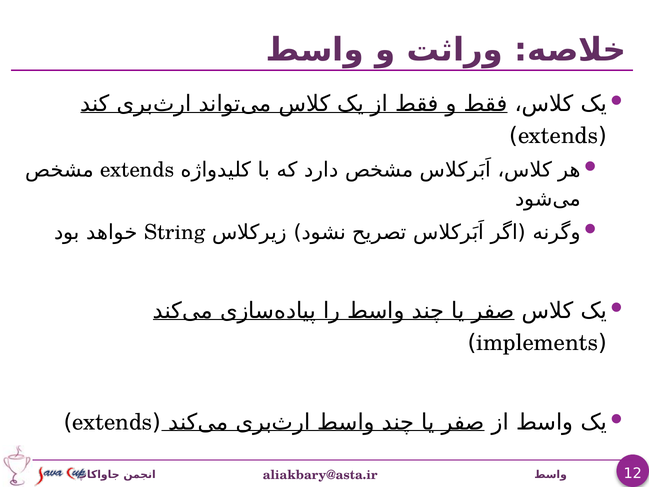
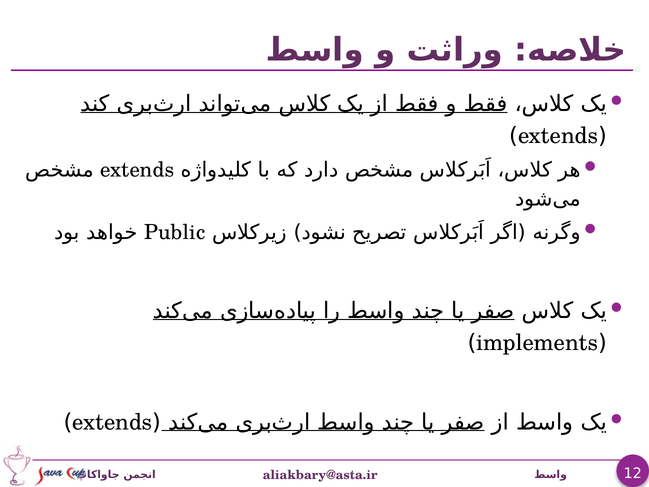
String: String -> Public
